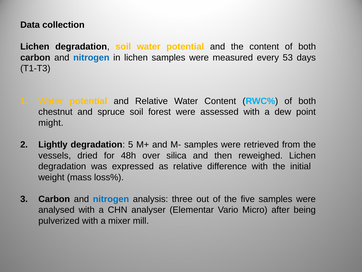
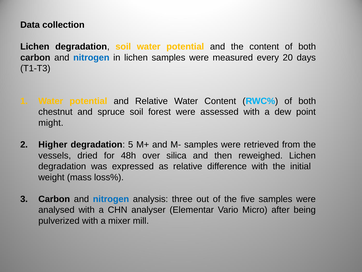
53: 53 -> 20
Lightly: Lightly -> Higher
